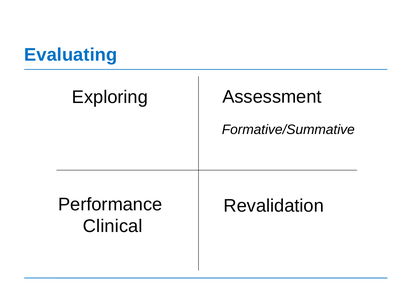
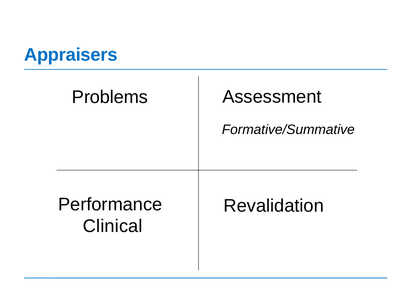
Evaluating: Evaluating -> Appraisers
Exploring: Exploring -> Problems
